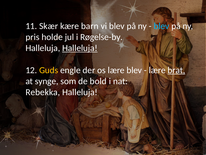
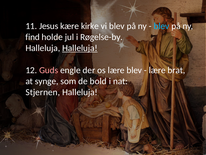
Skær: Skær -> Jesus
barn: barn -> kirke
pris: pris -> find
Guds colour: yellow -> pink
brat underline: present -> none
Rebekka: Rebekka -> Stjernen
